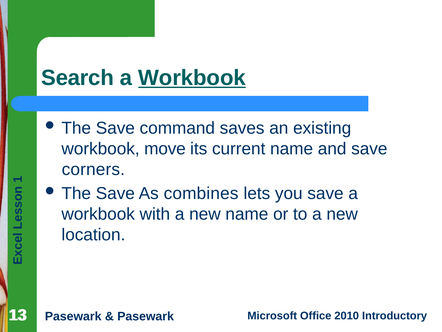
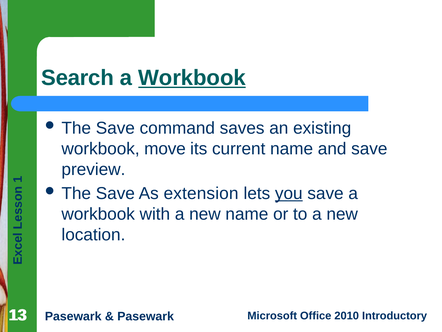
corners: corners -> preview
combines: combines -> extension
you underline: none -> present
